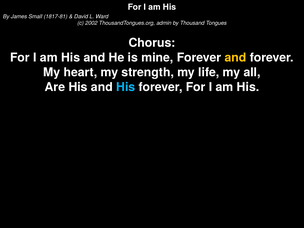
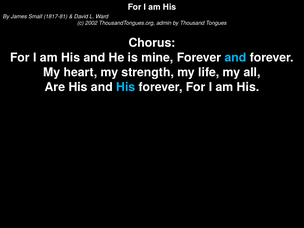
and at (235, 58) colour: yellow -> light blue
